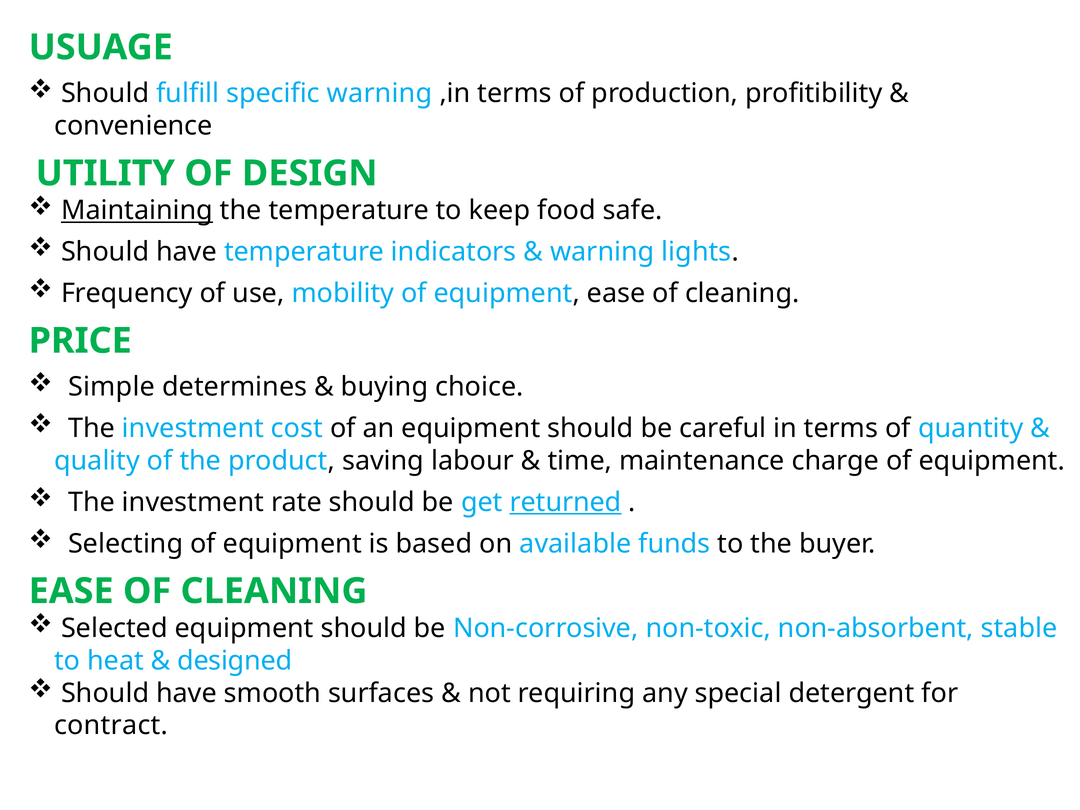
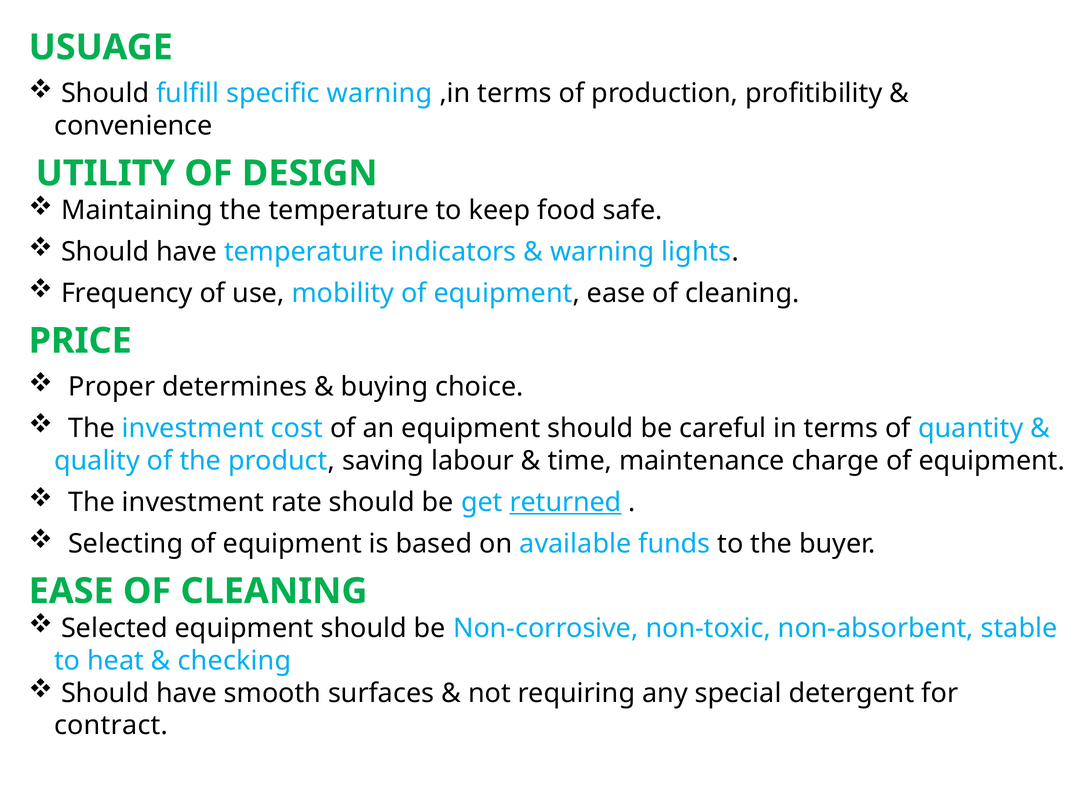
Maintaining underline: present -> none
Simple: Simple -> Proper
designed: designed -> checking
